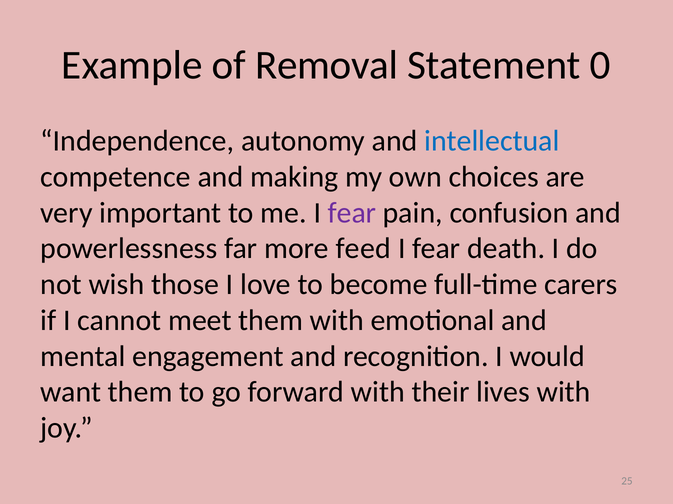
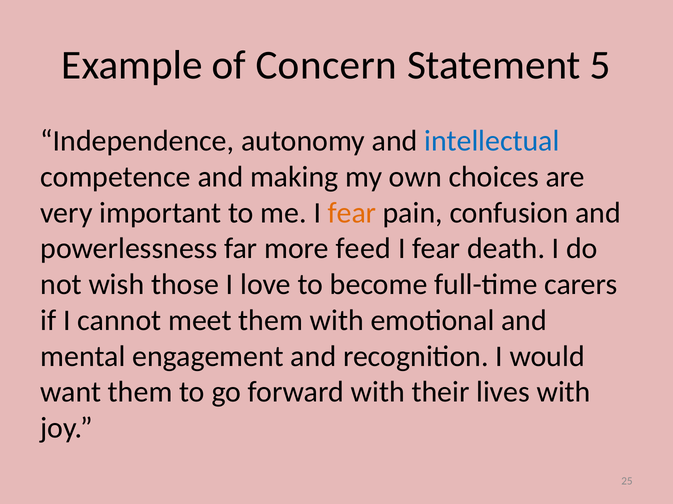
Removal: Removal -> Concern
0: 0 -> 5
fear at (352, 213) colour: purple -> orange
